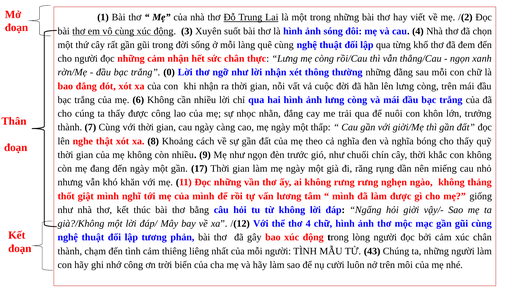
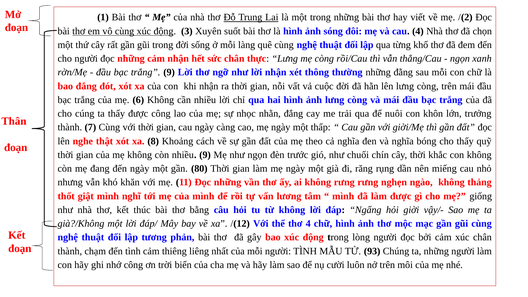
trắng 0: 0 -> 9
17: 17 -> 80
43: 43 -> 93
